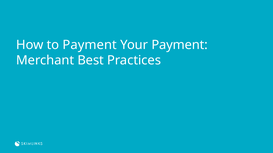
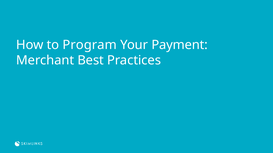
to Payment: Payment -> Program
